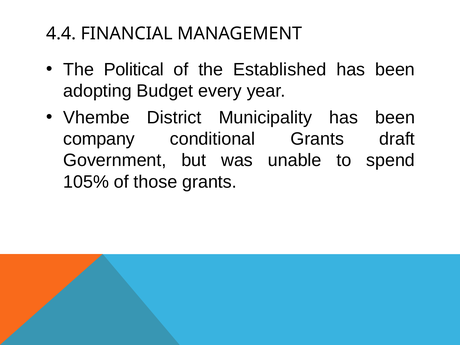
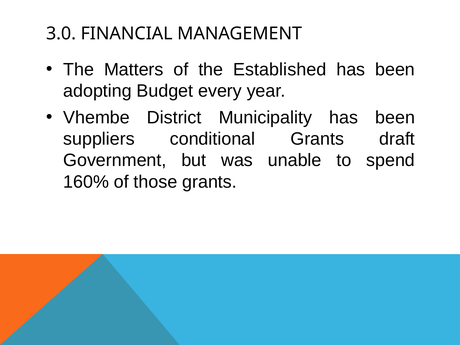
4.4: 4.4 -> 3.0
Political: Political -> Matters
company: company -> suppliers
105%: 105% -> 160%
